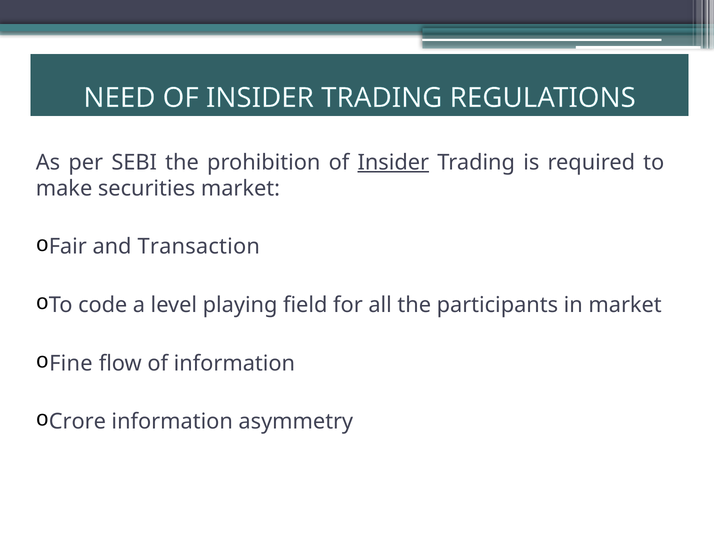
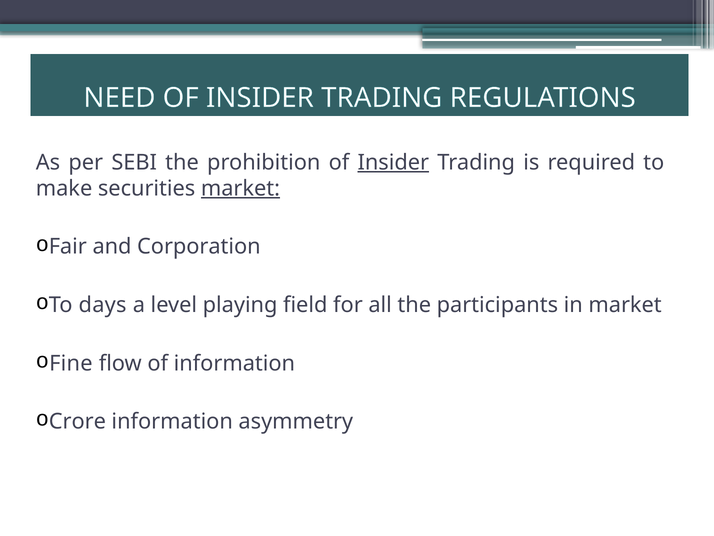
market at (240, 188) underline: none -> present
Transaction: Transaction -> Corporation
code: code -> days
